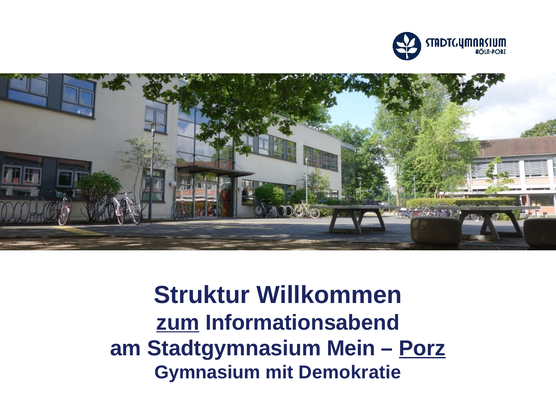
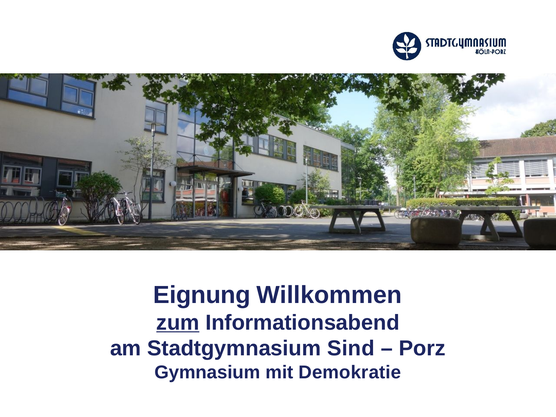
Struktur: Struktur -> Eignung
Mein: Mein -> Sind
Porz underline: present -> none
